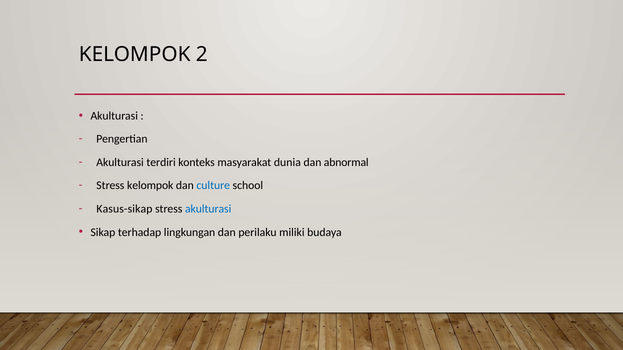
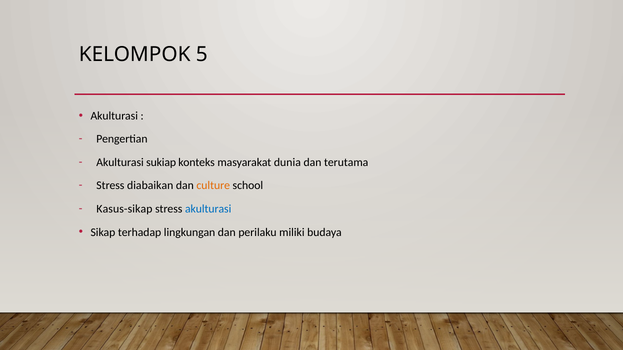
2: 2 -> 5
terdiri: terdiri -> sukiap
abnormal: abnormal -> terutama
Stress kelompok: kelompok -> diabaikan
culture colour: blue -> orange
